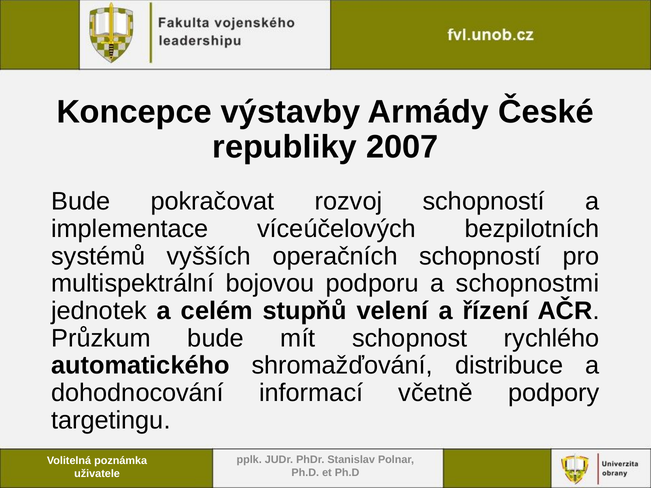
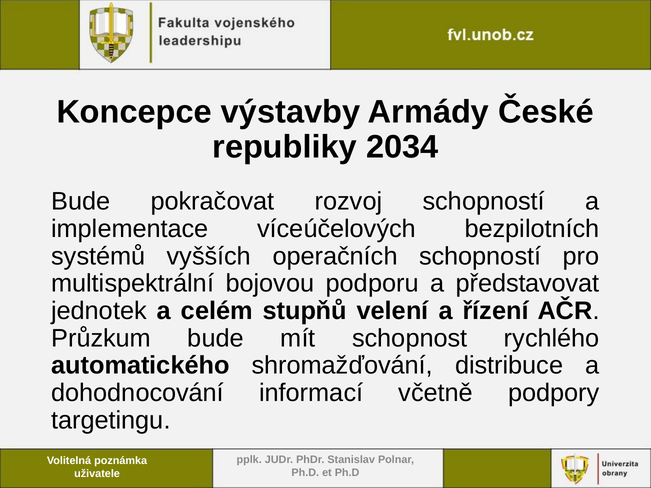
2007: 2007 -> 2034
schopnostmi: schopnostmi -> představovat
